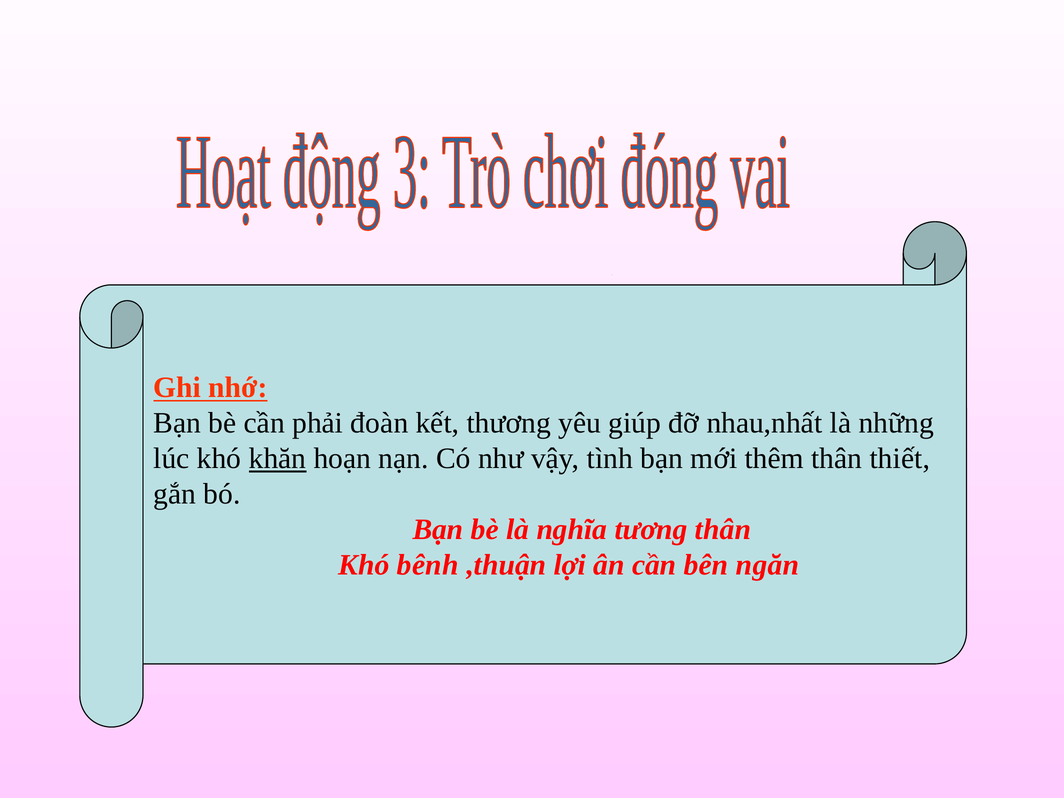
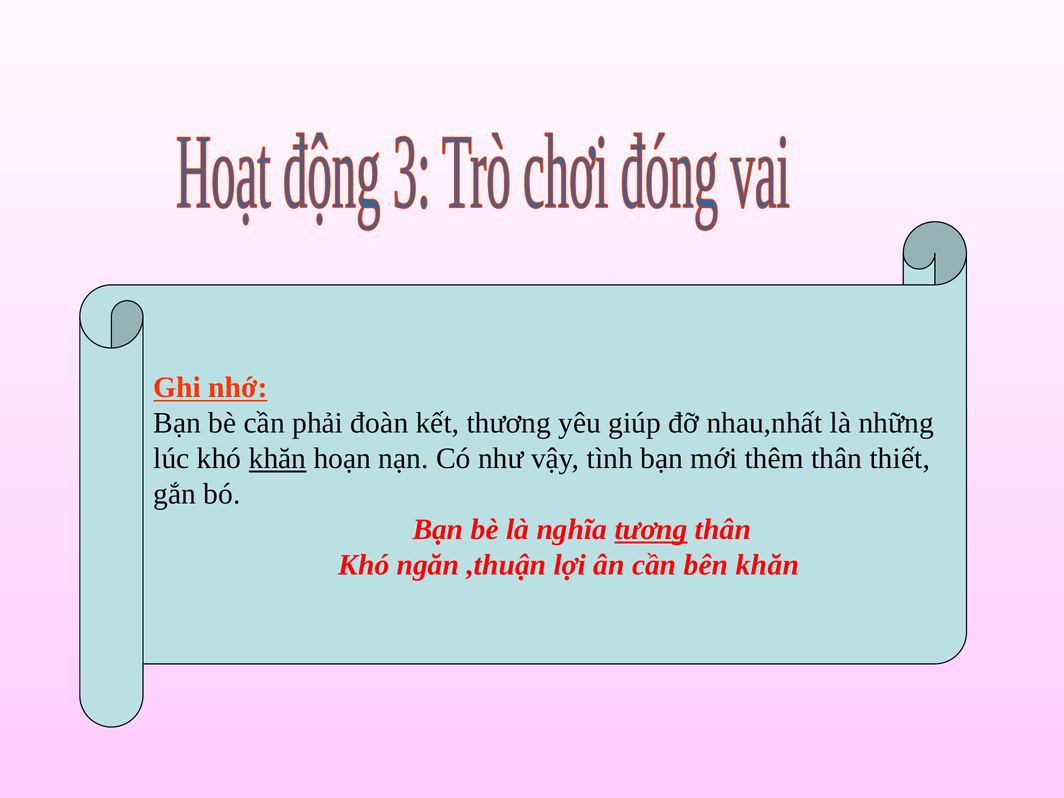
tương underline: none -> present
bênh: bênh -> ngăn
bên ngăn: ngăn -> khăn
